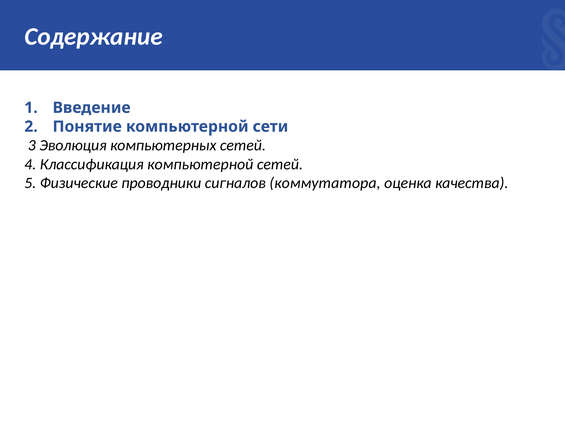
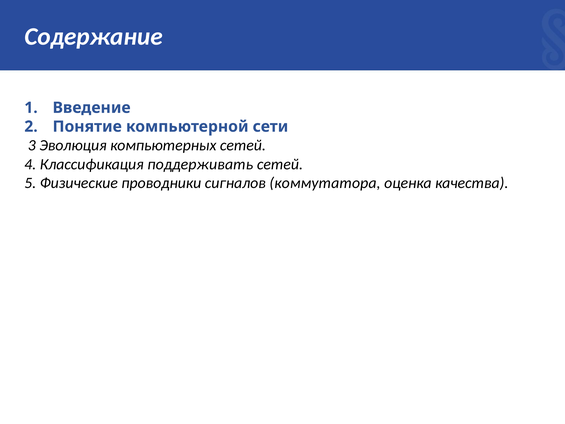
Классификация компьютерной: компьютерной -> поддерживать
